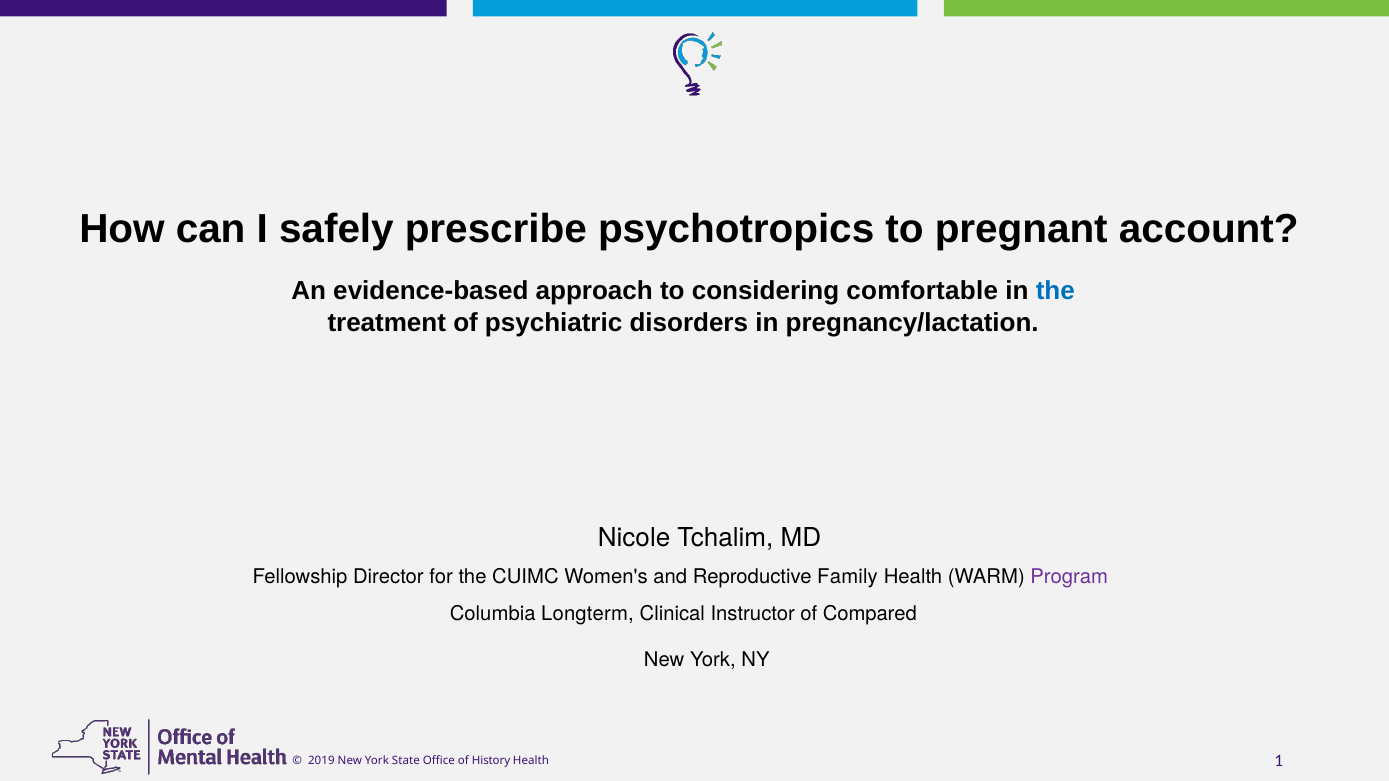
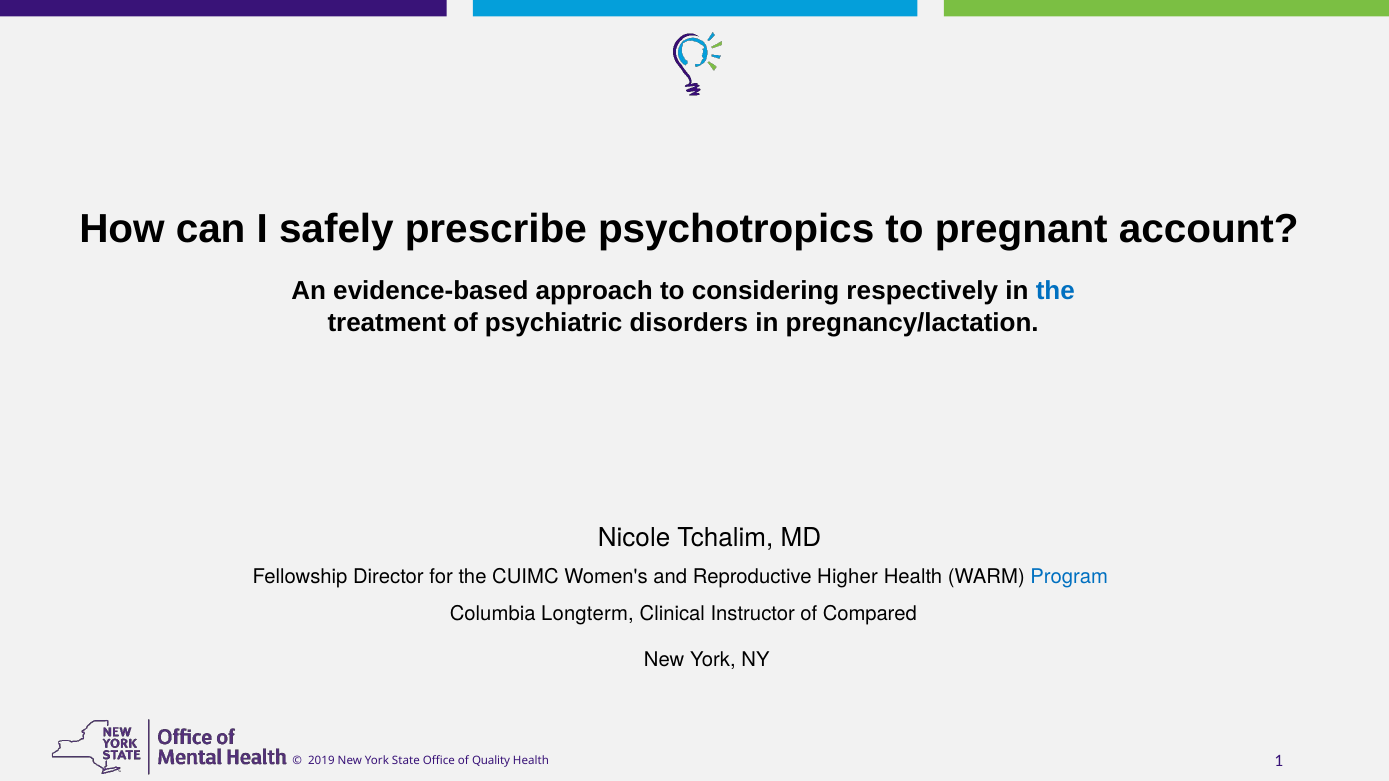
comfortable: comfortable -> respectively
Family: Family -> Higher
Program colour: purple -> blue
History: History -> Quality
